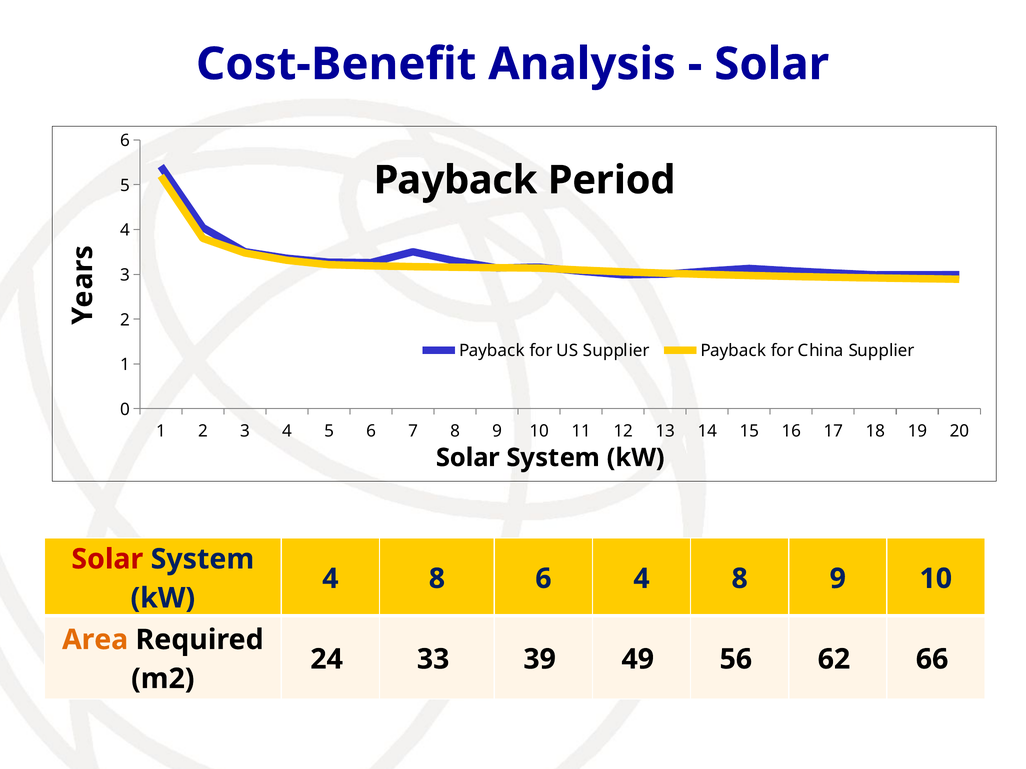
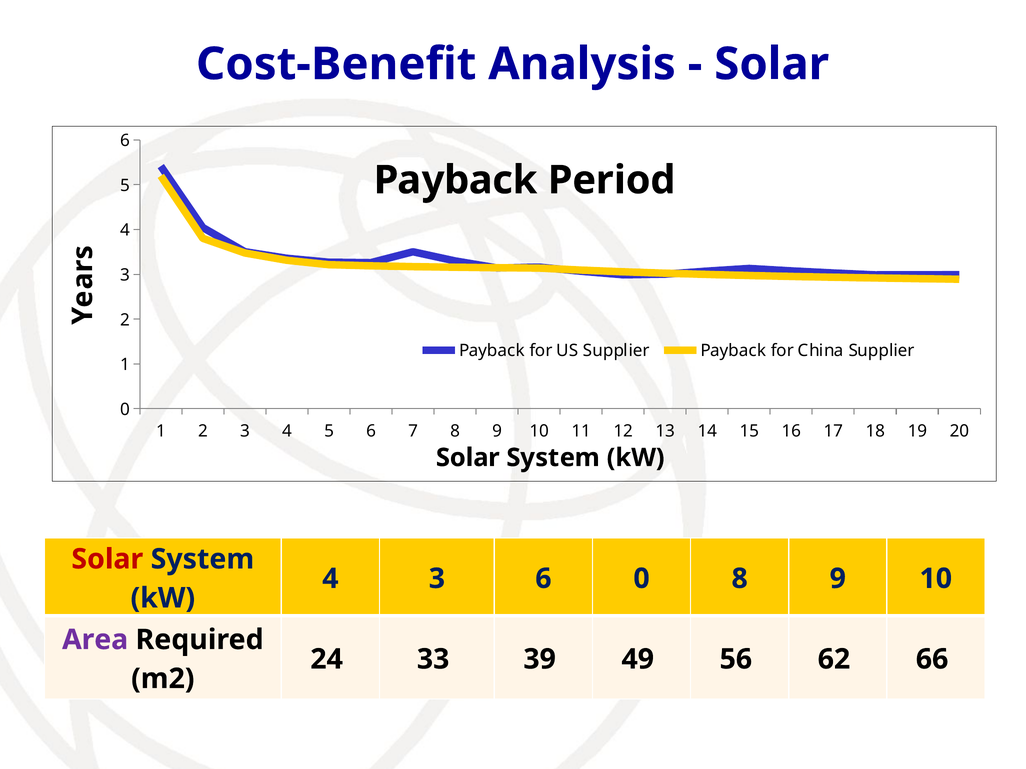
8 at (437, 579): 8 -> 3
6 4: 4 -> 0
Area colour: orange -> purple
